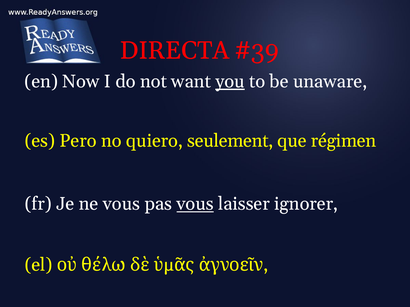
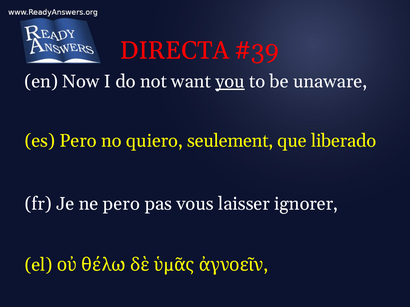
régimen: régimen -> liberado
ne vous: vous -> pero
vous at (195, 204) underline: present -> none
